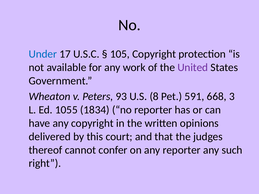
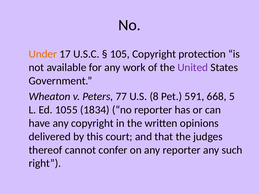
Under colour: blue -> orange
93: 93 -> 77
3: 3 -> 5
